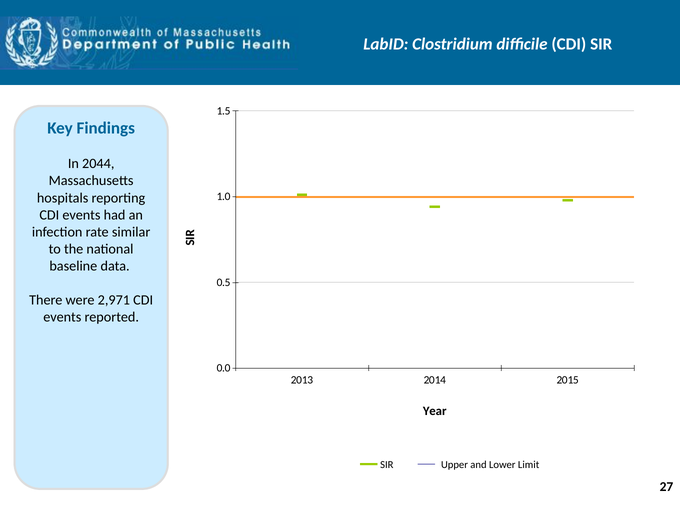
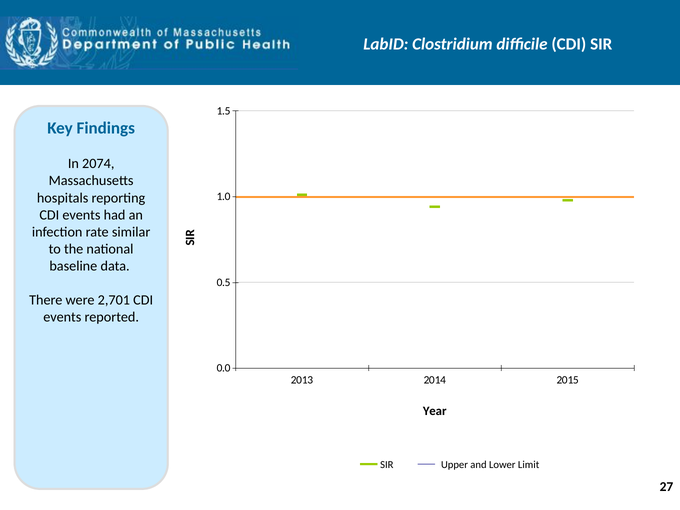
2044: 2044 -> 2074
2,971: 2,971 -> 2,701
